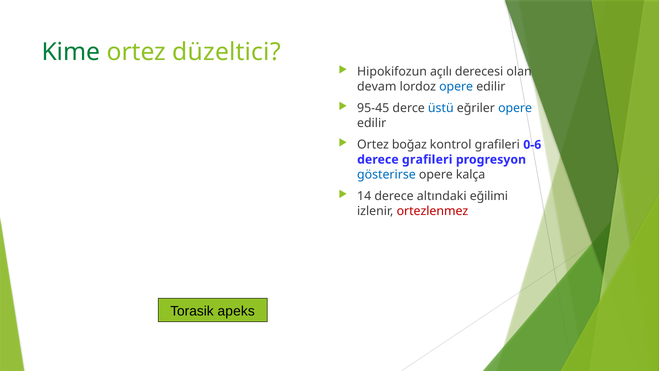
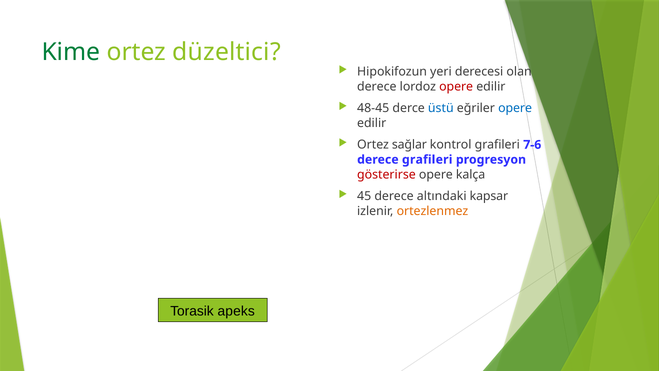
açılı: açılı -> yeri
devam at (377, 86): devam -> derece
opere at (456, 86) colour: blue -> red
95-45: 95-45 -> 48-45
boğaz: boğaz -> sağlar
0-6: 0-6 -> 7-6
gösterirse colour: blue -> red
14: 14 -> 45
eğilimi: eğilimi -> kapsar
ortezlenmez colour: red -> orange
